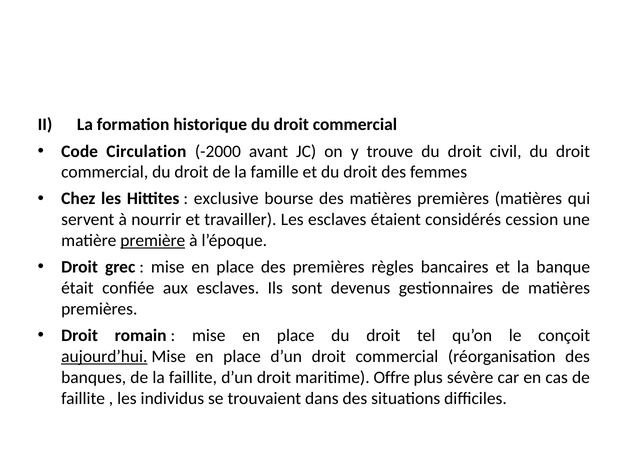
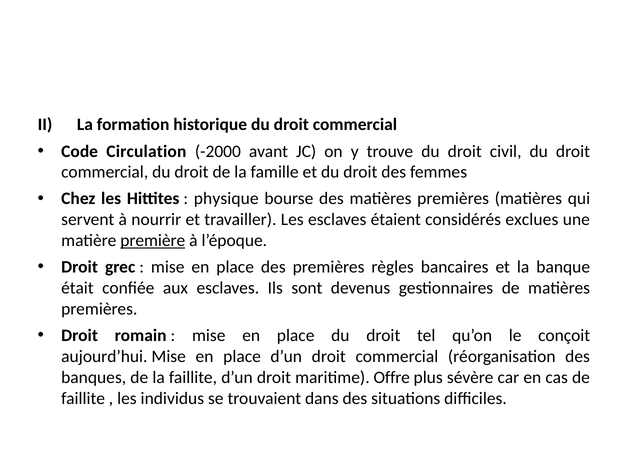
exclusive: exclusive -> physique
cession: cession -> exclues
aujourd’hui underline: present -> none
